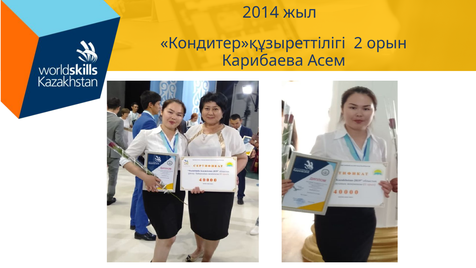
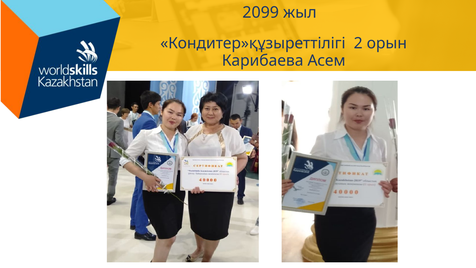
2014: 2014 -> 2099
